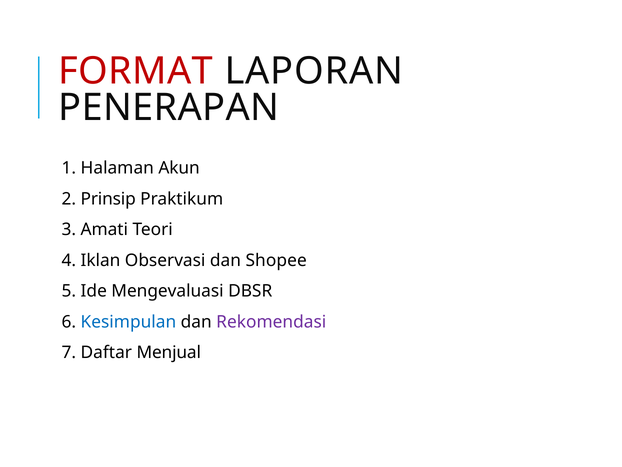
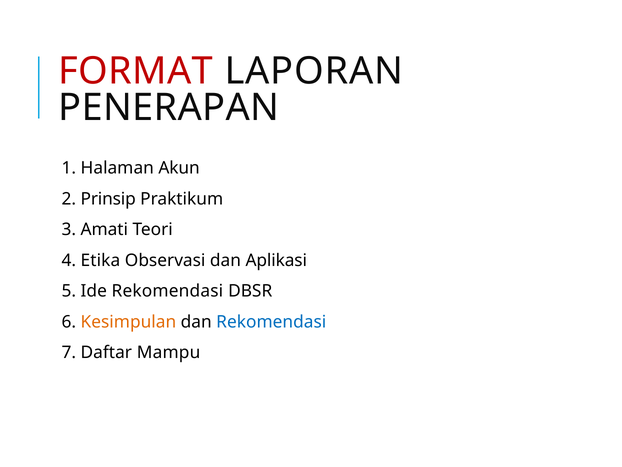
Iklan: Iklan -> Etika
Shopee: Shopee -> Aplikasi
Ide Mengevaluasi: Mengevaluasi -> Rekomendasi
Kesimpulan colour: blue -> orange
Rekomendasi at (271, 322) colour: purple -> blue
Menjual: Menjual -> Mampu
